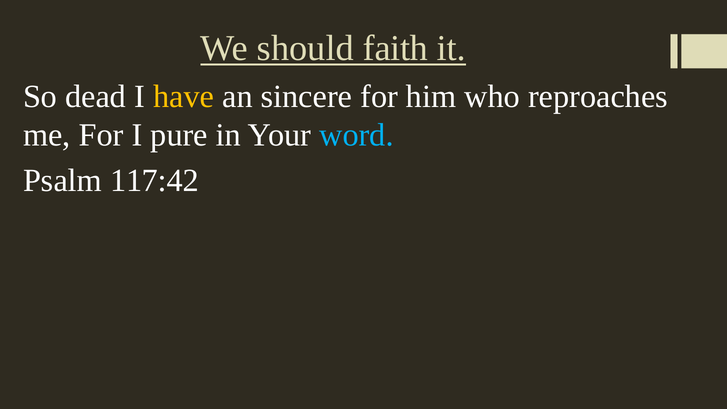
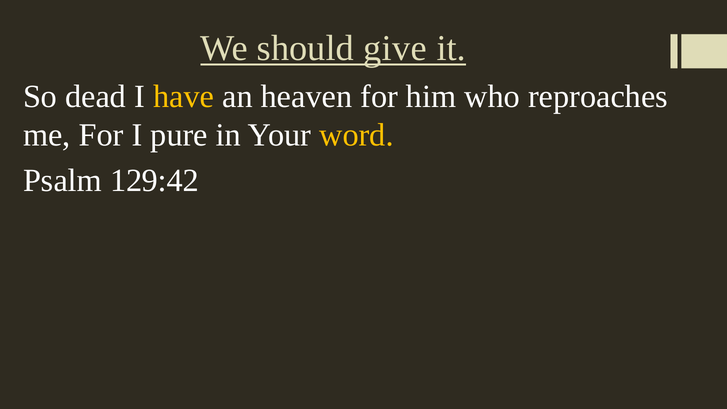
faith: faith -> give
sincere: sincere -> heaven
word colour: light blue -> yellow
117:42: 117:42 -> 129:42
